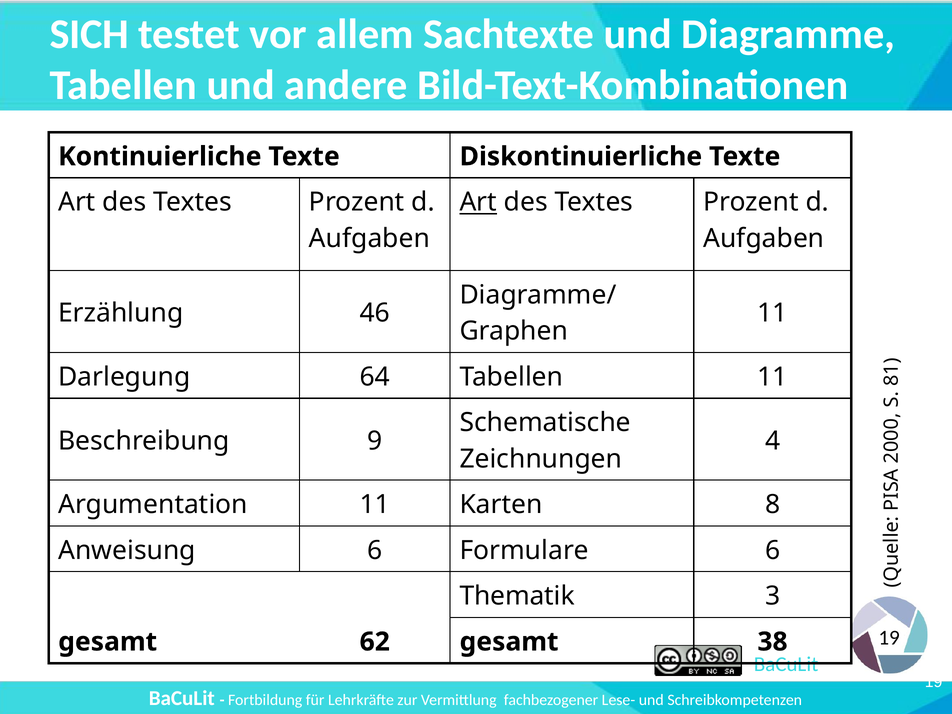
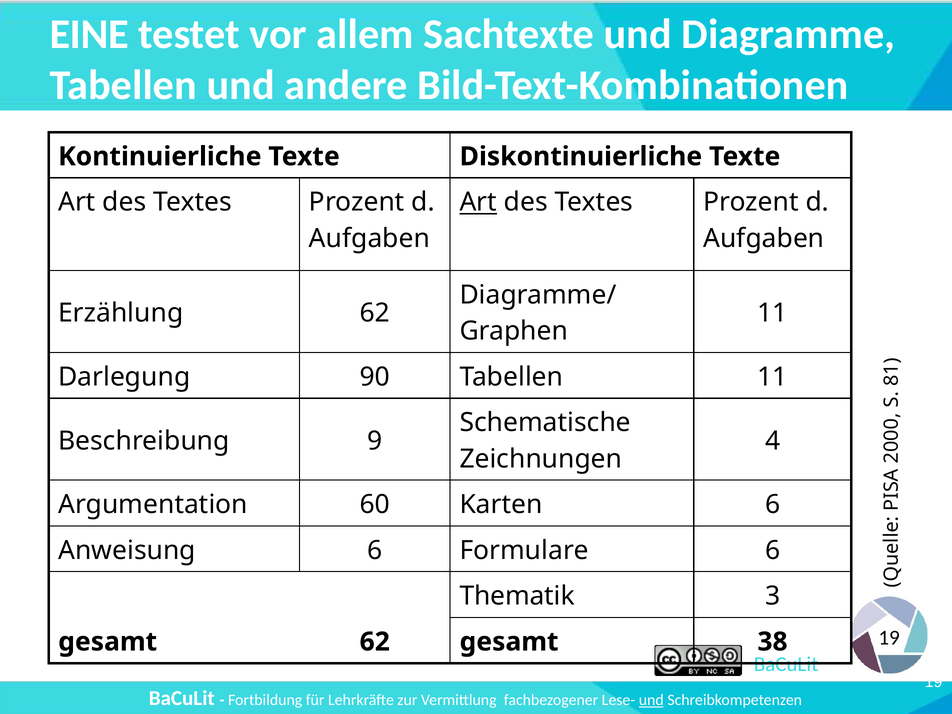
SICH: SICH -> EINE
Erzählung 46: 46 -> 62
64: 64 -> 90
Argumentation 11: 11 -> 60
Karten 8: 8 -> 6
und at (651, 700) underline: none -> present
